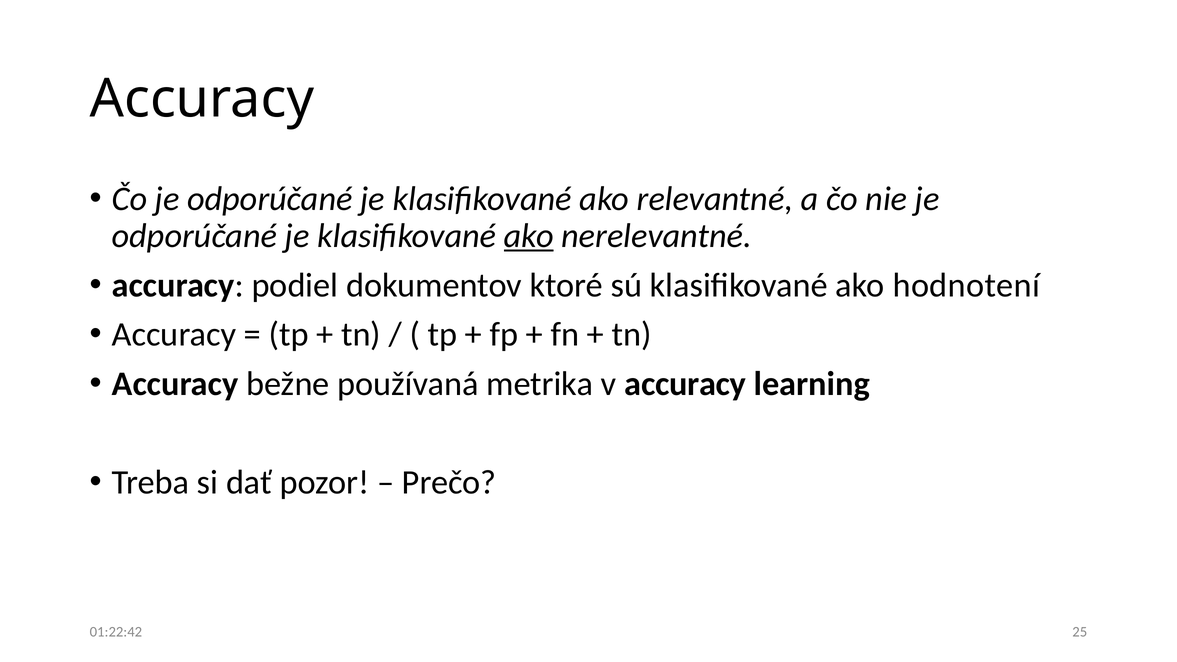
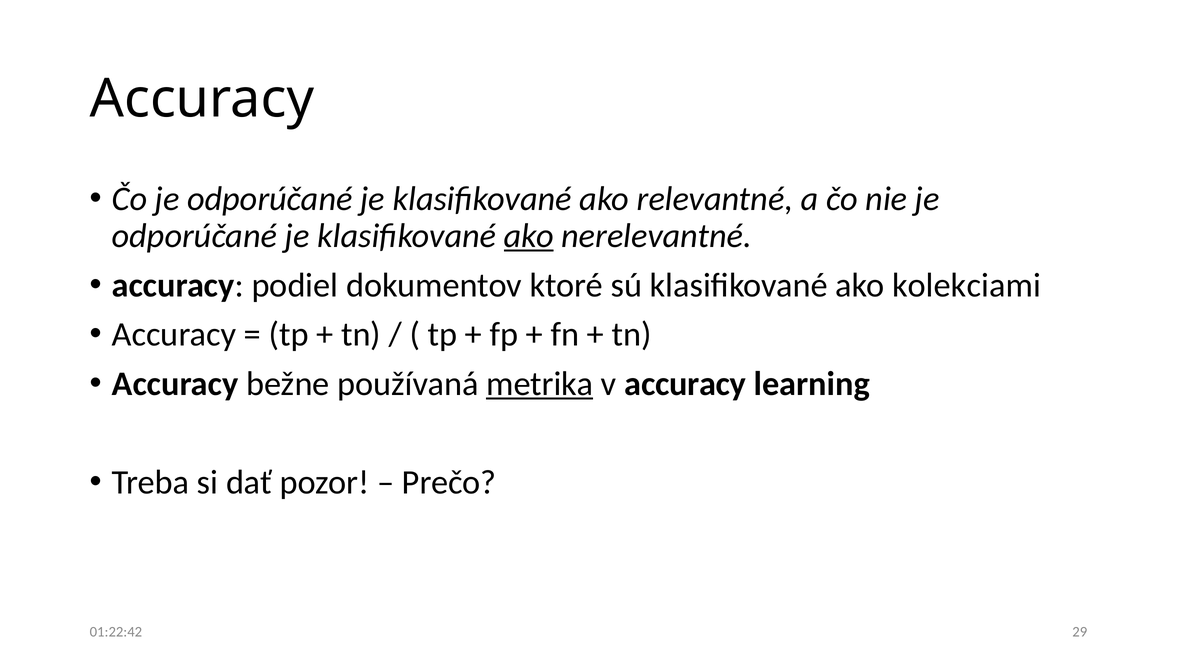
hodnotení: hodnotení -> kolekciami
metrika underline: none -> present
25: 25 -> 29
